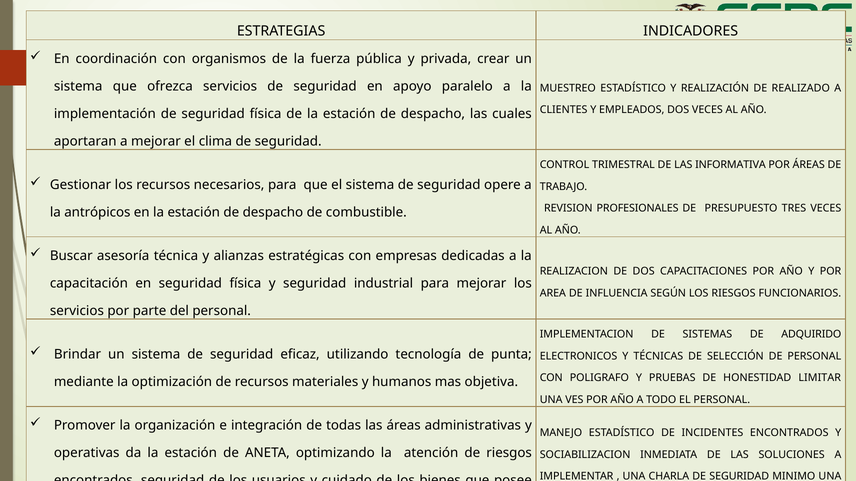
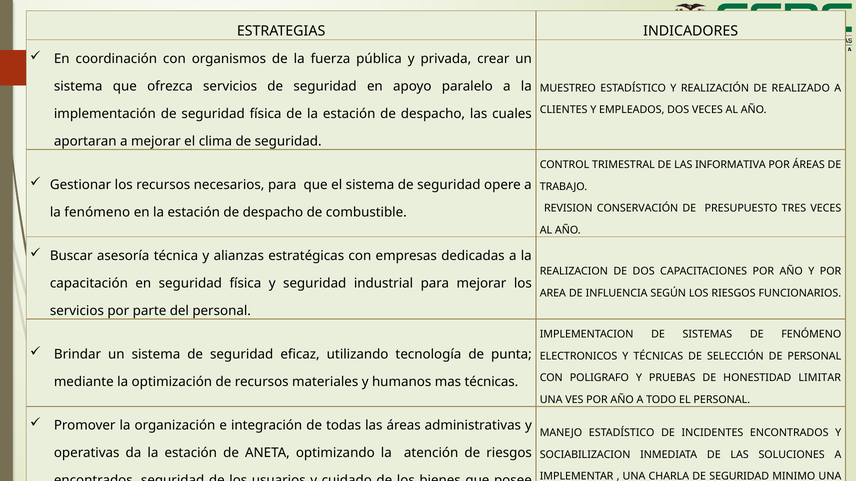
PROFESIONALES: PROFESIONALES -> CONSERVACIÓN
la antrópicos: antrópicos -> fenómeno
DE ADQUIRIDO: ADQUIRIDO -> FENÓMENO
mas objetiva: objetiva -> técnicas
